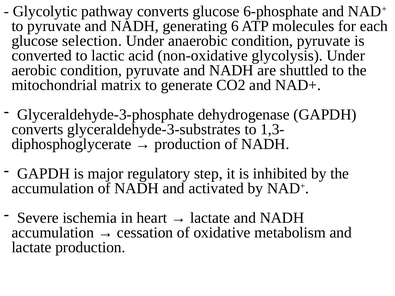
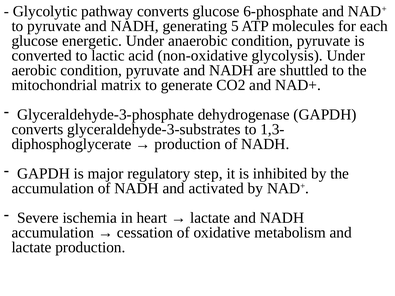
6: 6 -> 5
selection: selection -> energetic
